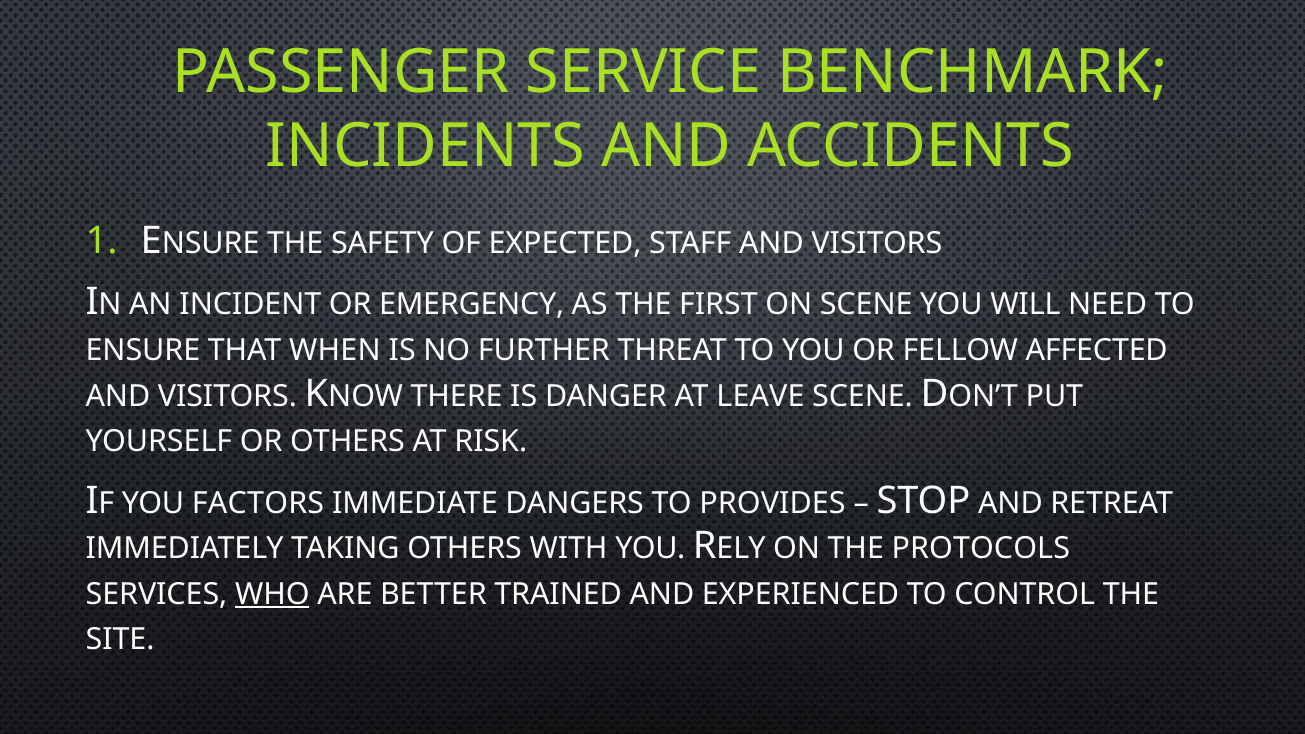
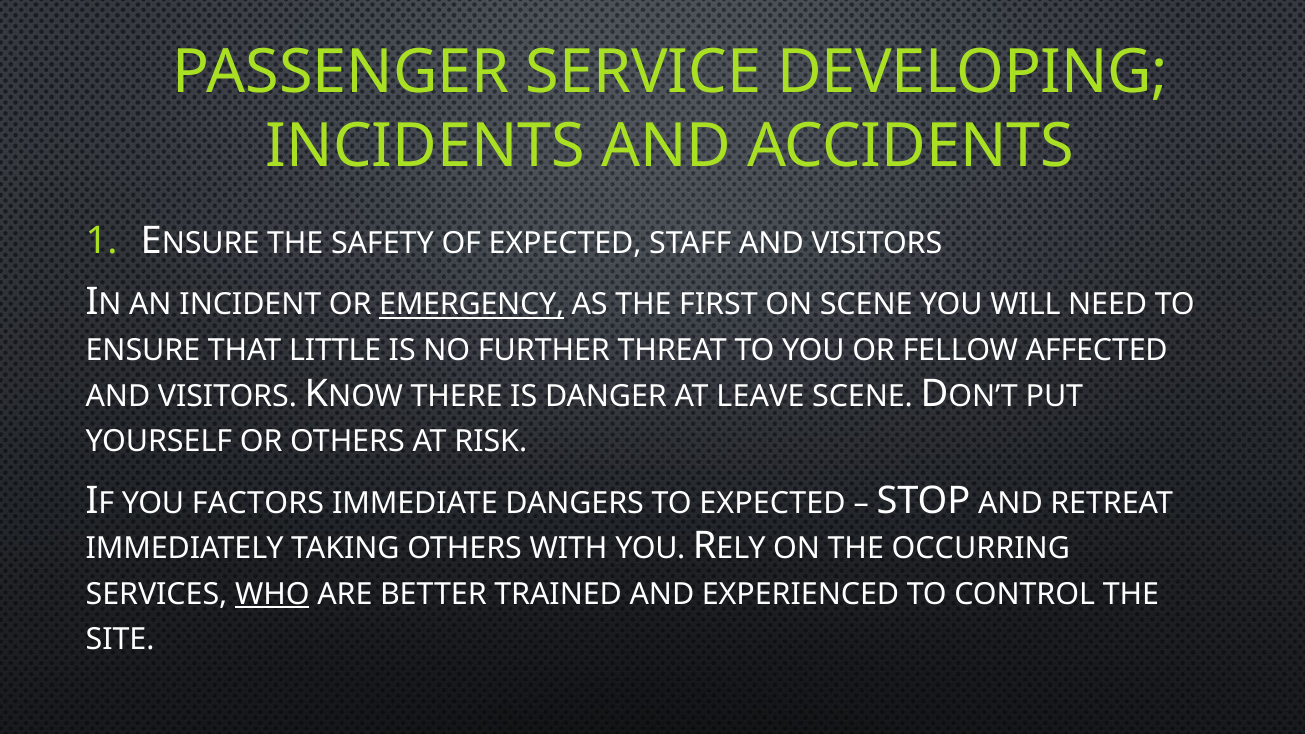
BENCHMARK: BENCHMARK -> DEVELOPING
EMERGENCY underline: none -> present
WHEN: WHEN -> LITTLE
TO PROVIDES: PROVIDES -> EXPECTED
PROTOCOLS: PROTOCOLS -> OCCURRING
